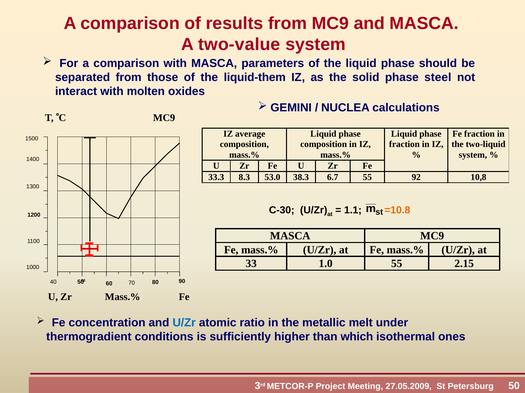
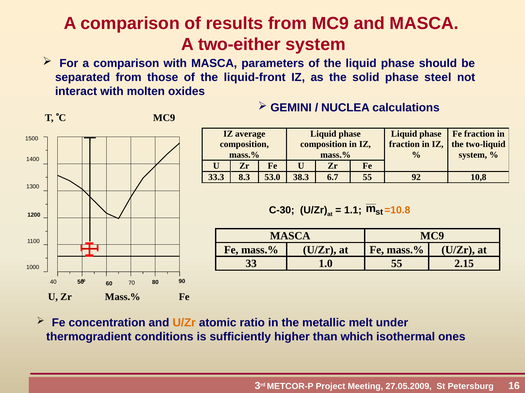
two-value: two-value -> two-either
liquid-them: liquid-them -> liquid-front
U/Zr at (184, 323) colour: blue -> orange
Petersburg 50: 50 -> 16
